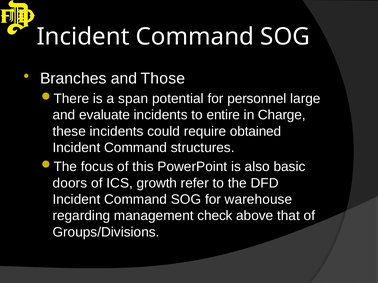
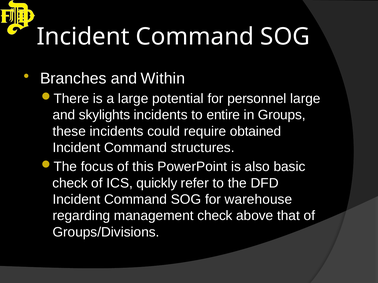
Those: Those -> Within
a span: span -> large
evaluate: evaluate -> skylights
Charge: Charge -> Groups
doors at (70, 183): doors -> check
growth: growth -> quickly
